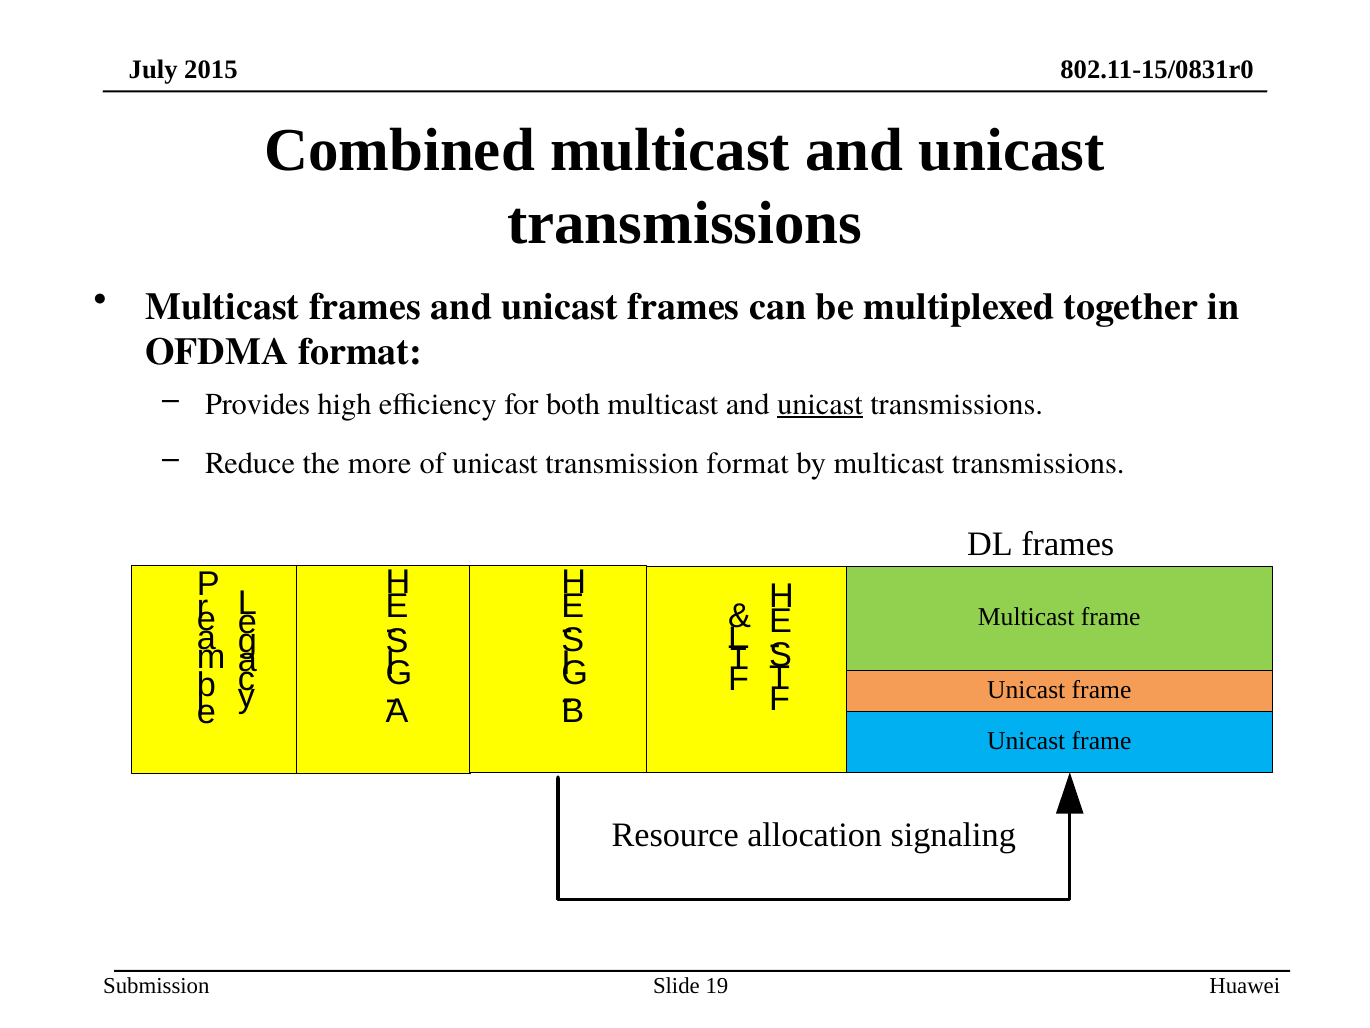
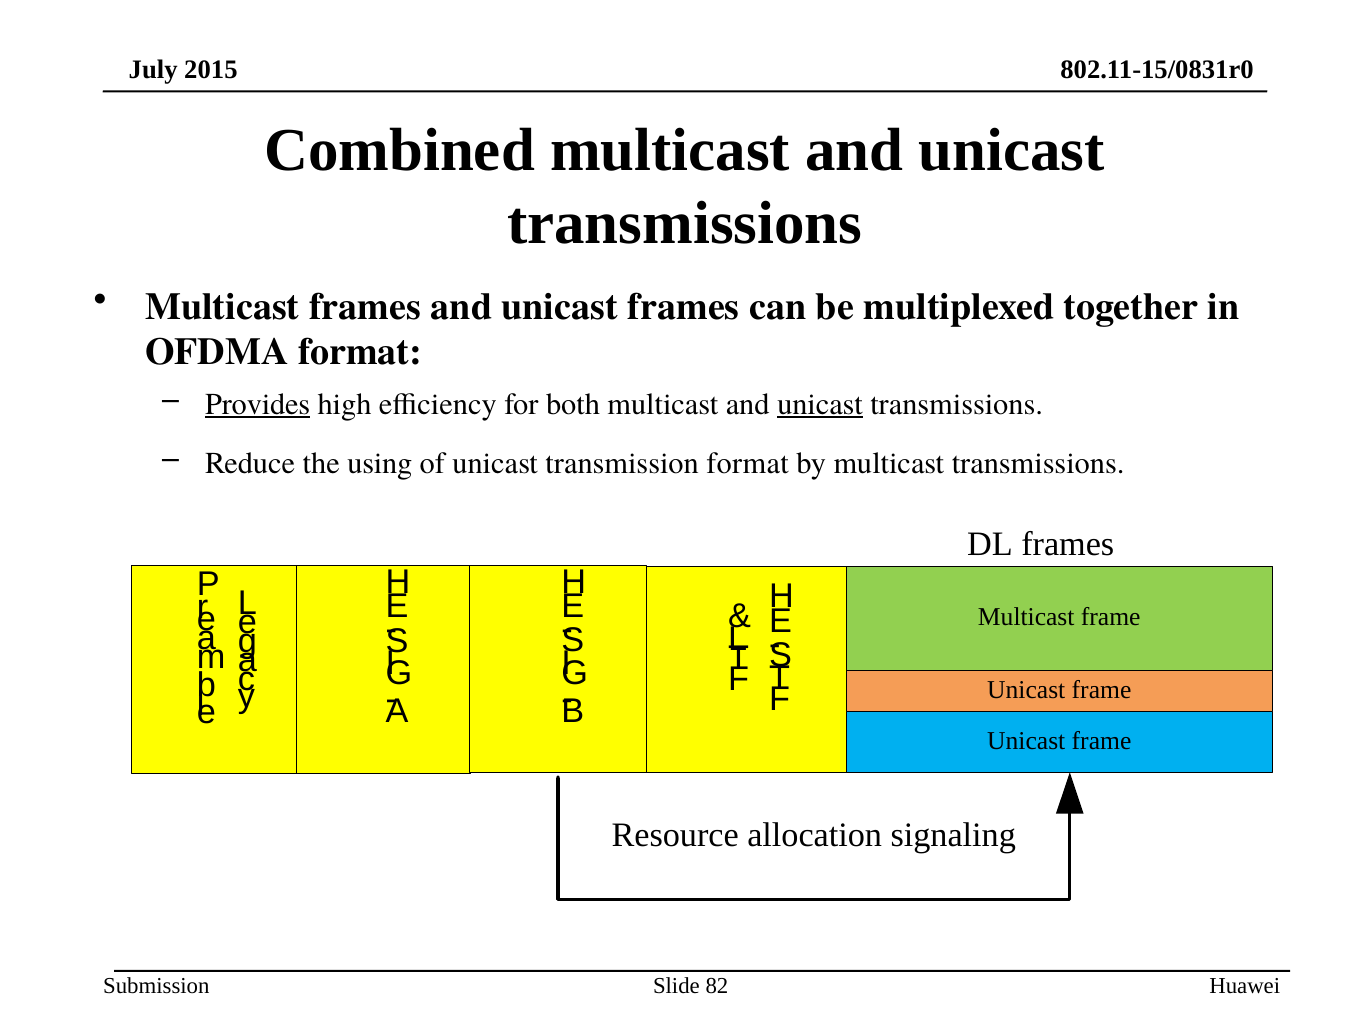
Provides underline: none -> present
more: more -> using
19: 19 -> 82
